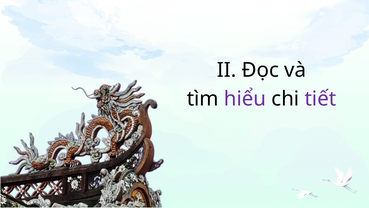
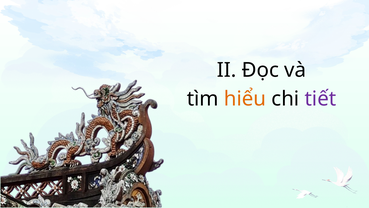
hiểu colour: purple -> orange
